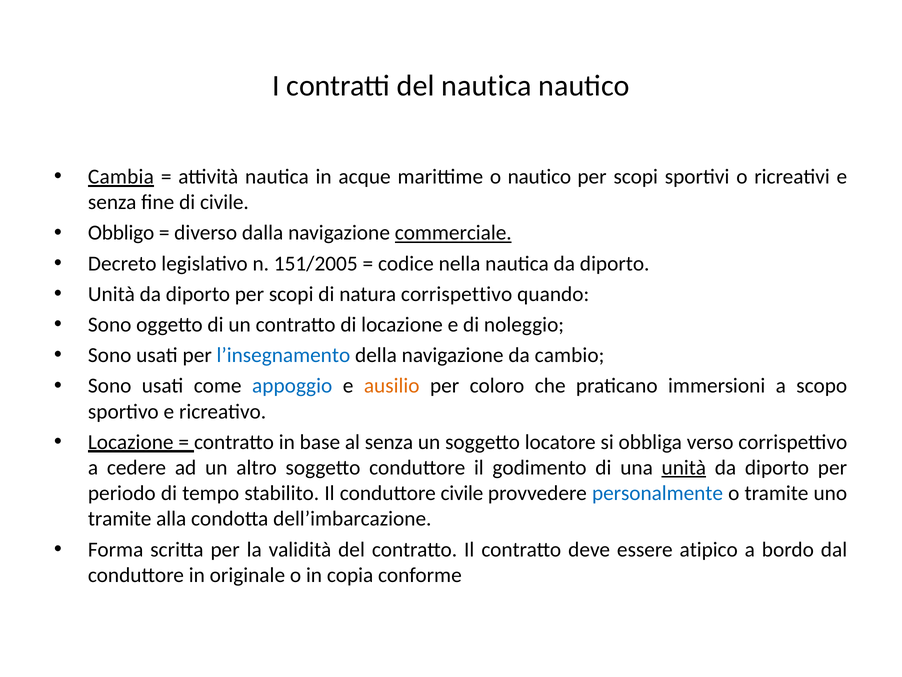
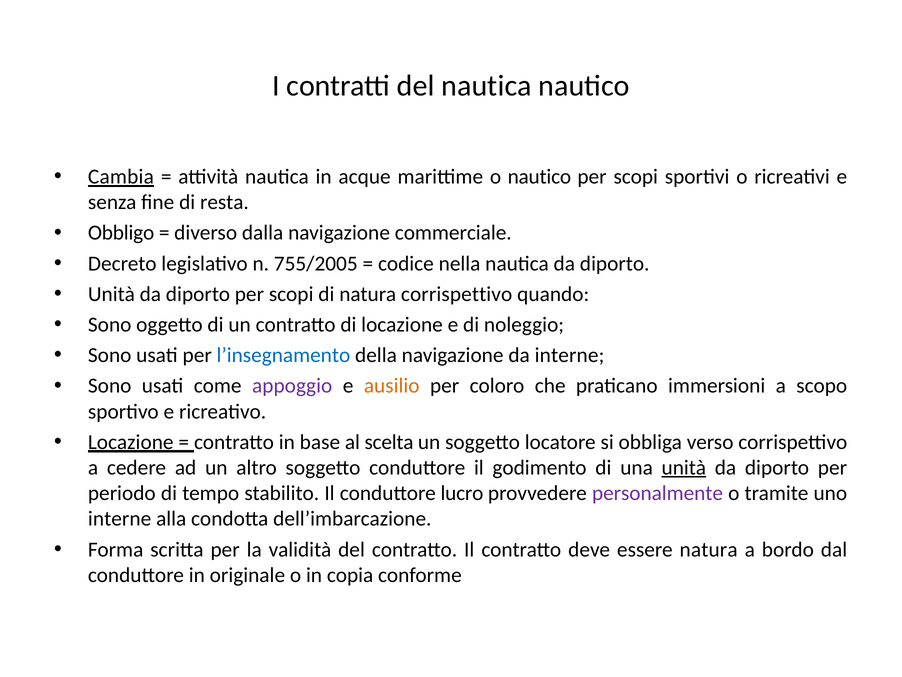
di civile: civile -> resta
commerciale underline: present -> none
151/2005: 151/2005 -> 755/2005
da cambio: cambio -> interne
appoggio colour: blue -> purple
al senza: senza -> scelta
conduttore civile: civile -> lucro
personalmente colour: blue -> purple
tramite at (120, 519): tramite -> interne
essere atipico: atipico -> natura
